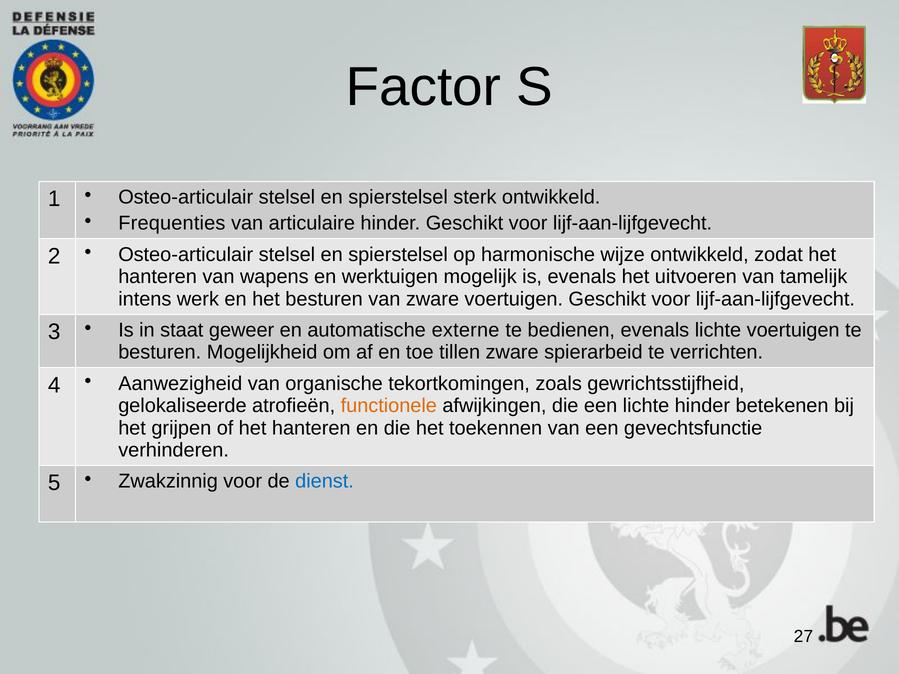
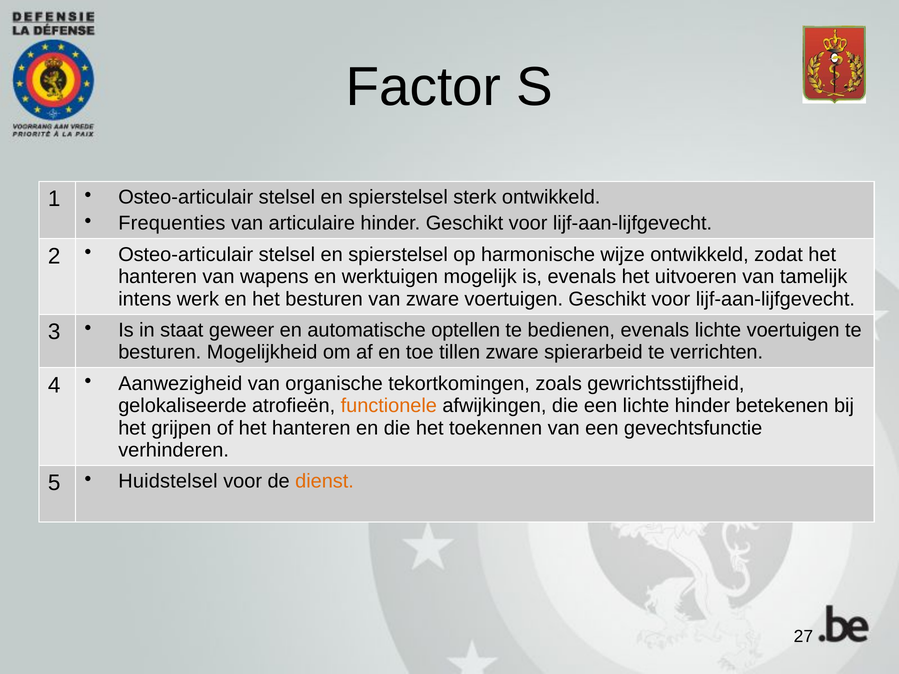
externe: externe -> optellen
Zwakzinnig: Zwakzinnig -> Huidstelsel
dienst colour: blue -> orange
